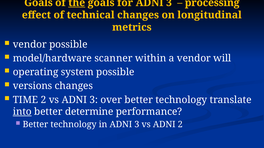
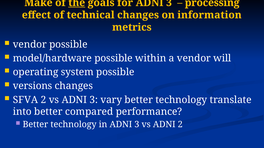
Goals at (38, 3): Goals -> Make
longitudinal: longitudinal -> information
model/hardware scanner: scanner -> possible
TIME: TIME -> SFVA
over: over -> vary
into underline: present -> none
determine: determine -> compared
